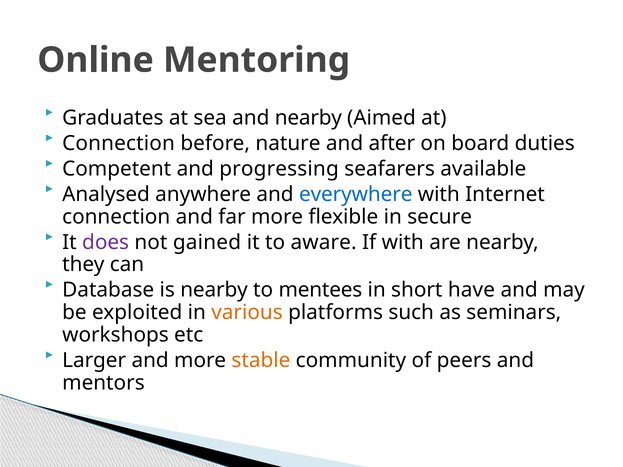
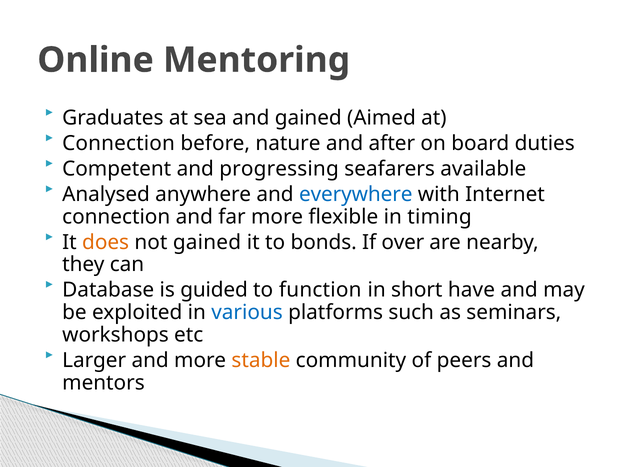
and nearby: nearby -> gained
secure: secure -> timing
does colour: purple -> orange
aware: aware -> bonds
If with: with -> over
is nearby: nearby -> guided
mentees: mentees -> function
various colour: orange -> blue
